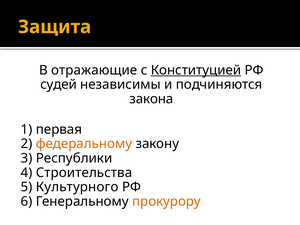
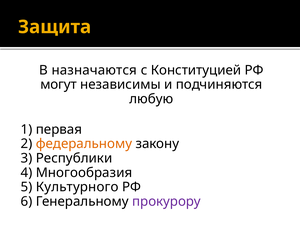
отражающие: отражающие -> назначаются
Конституцией underline: present -> none
судей: судей -> могут
закона: закона -> любую
Строительства: Строительства -> Многообразия
прокурору colour: orange -> purple
